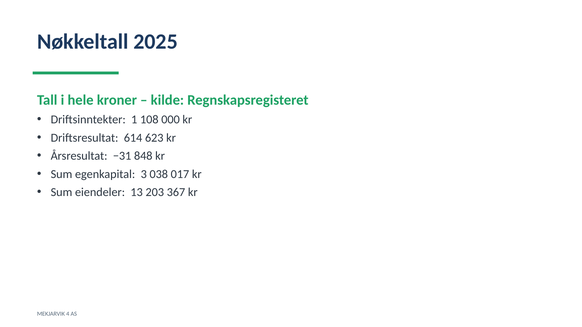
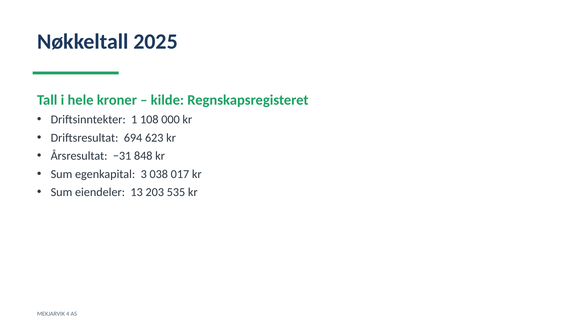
614: 614 -> 694
367: 367 -> 535
